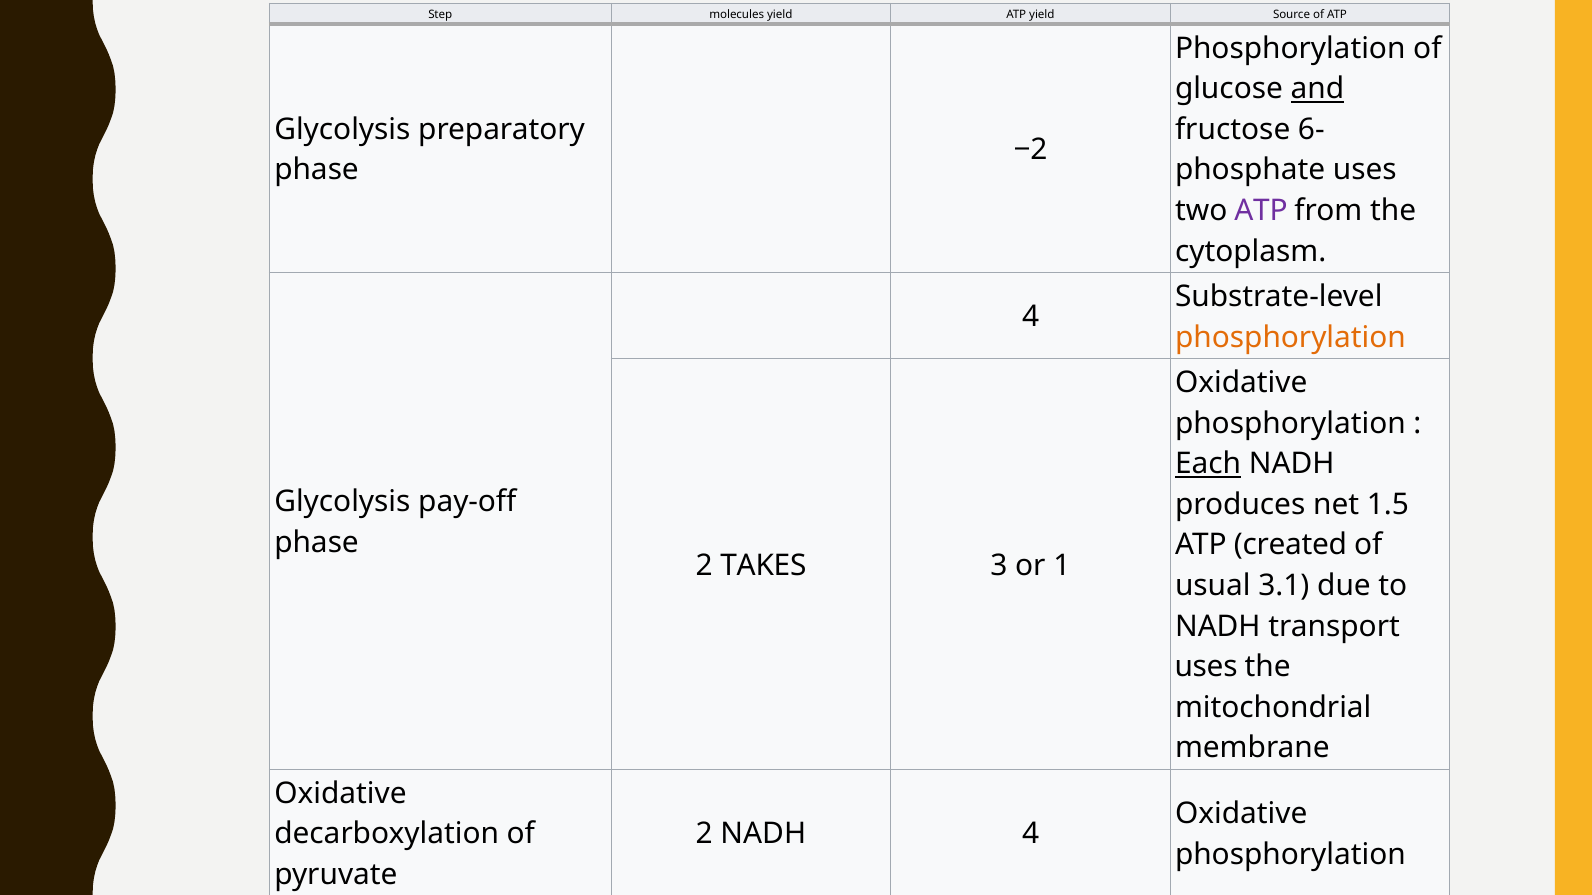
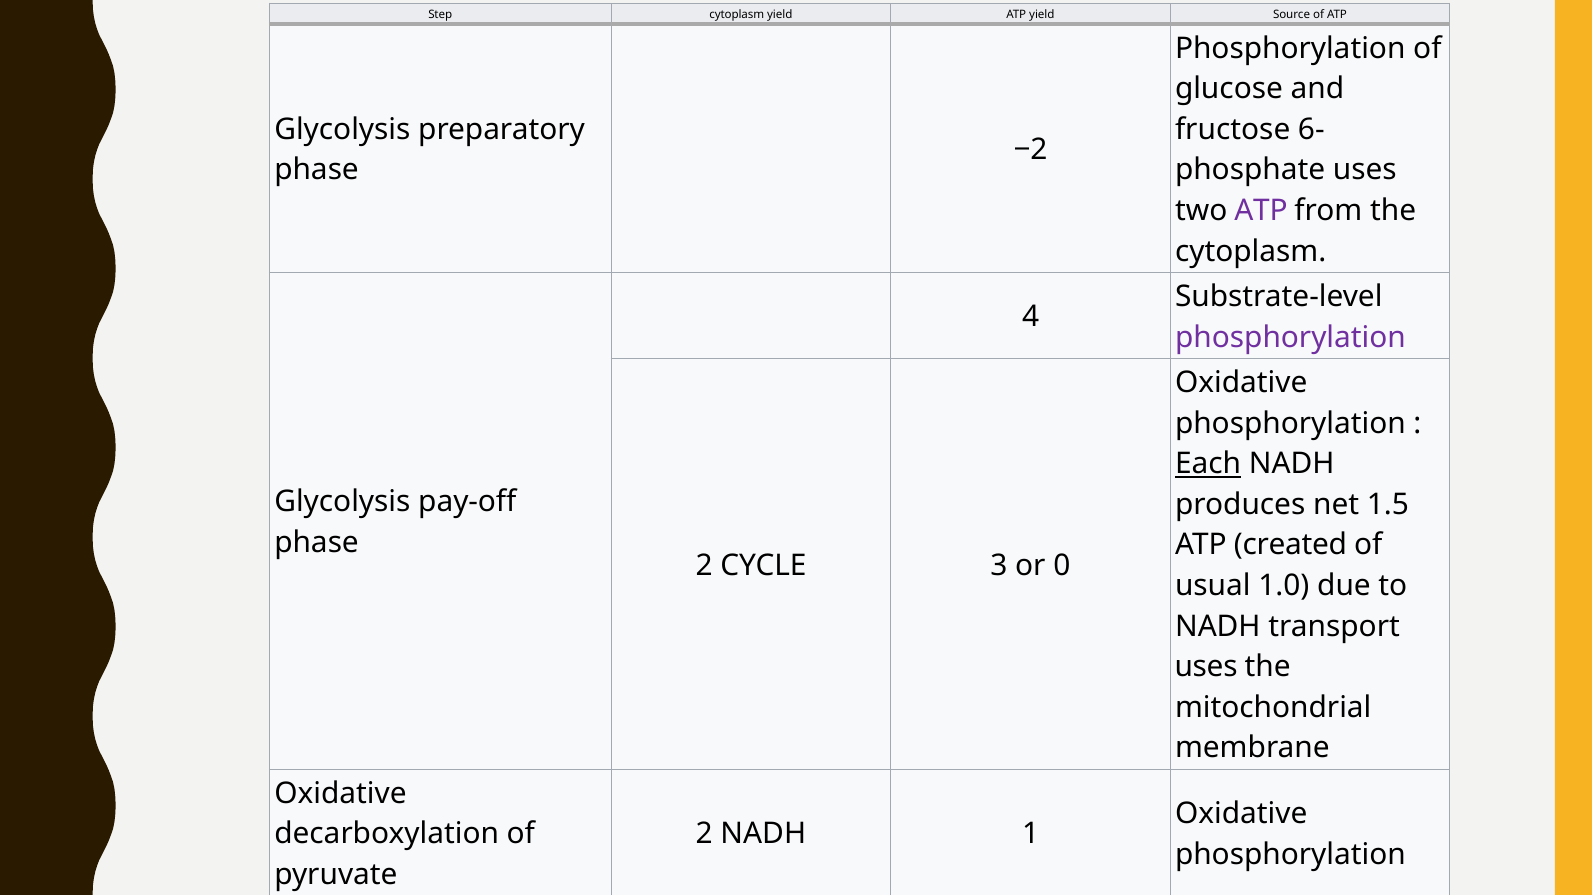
Step molecules: molecules -> cytoplasm
and at (1317, 89) underline: present -> none
phosphorylation at (1290, 337) colour: orange -> purple
2 TAKES: TAKES -> CYCLE
1: 1 -> 0
3.1: 3.1 -> 1.0
NADH 4: 4 -> 1
